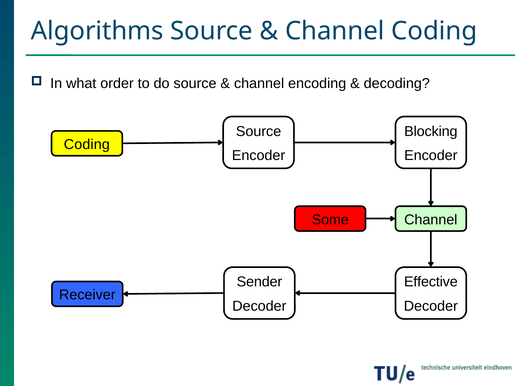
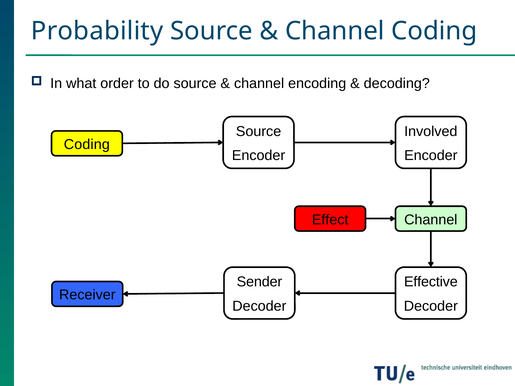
Algorithms: Algorithms -> Probability
Blocking: Blocking -> Involved
Some: Some -> Effect
